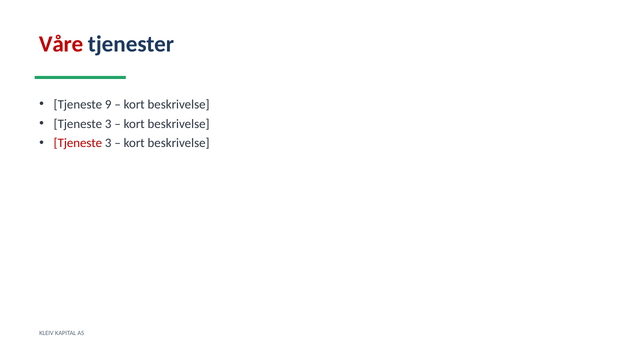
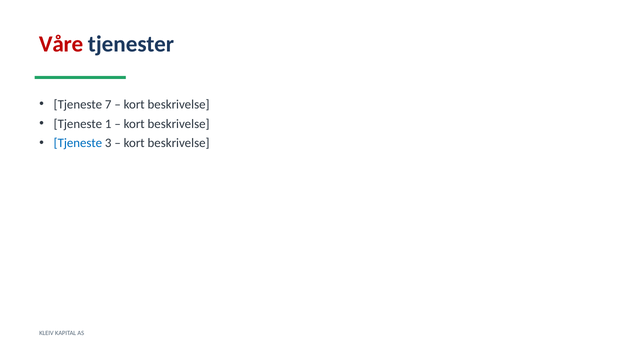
9: 9 -> 7
3 at (108, 124): 3 -> 1
Tjeneste at (78, 143) colour: red -> blue
